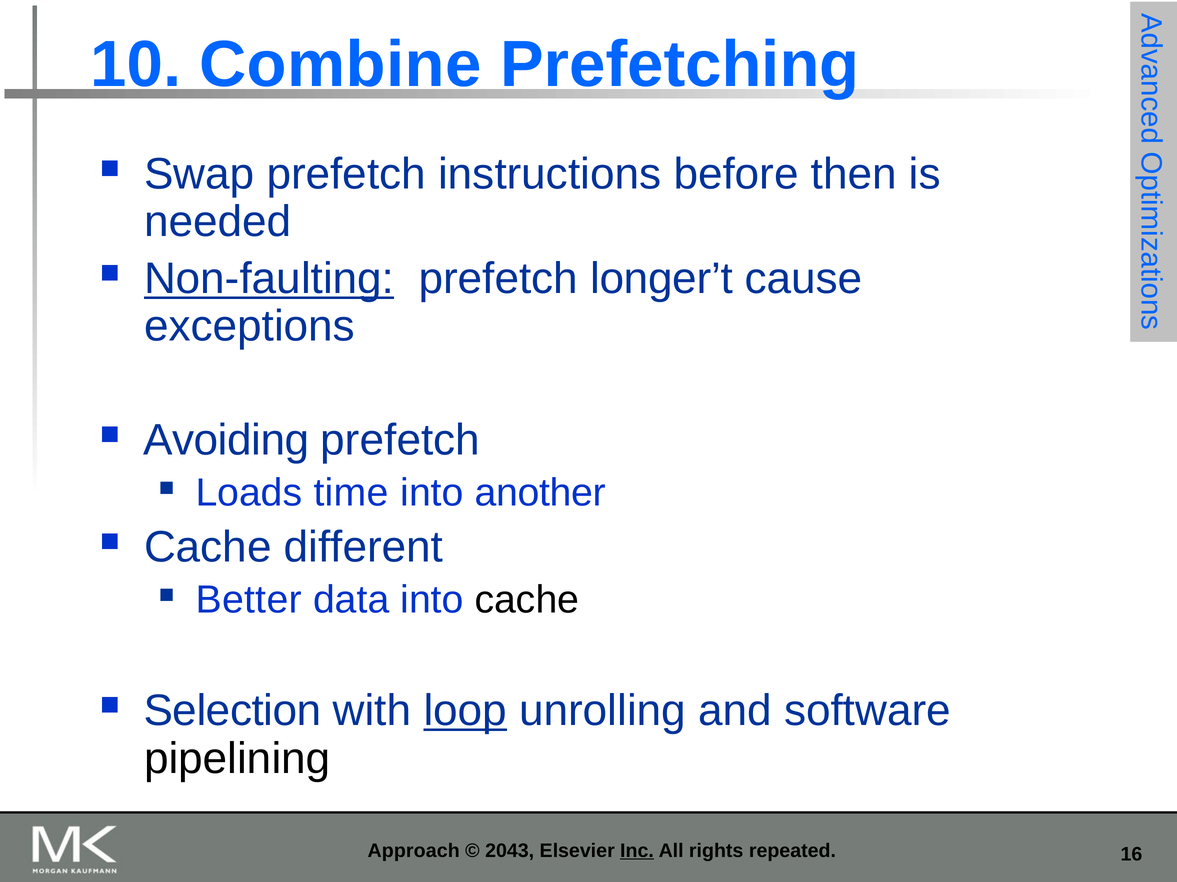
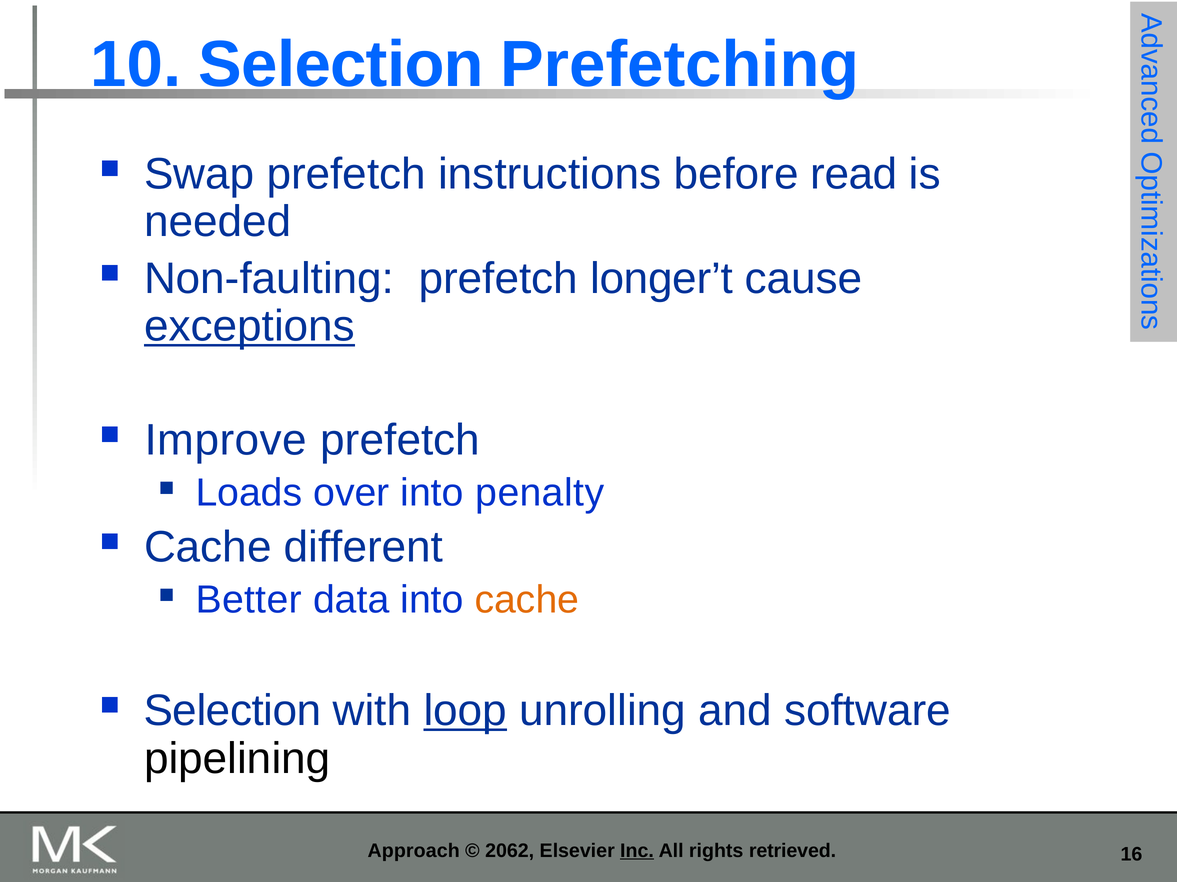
10 Combine: Combine -> Selection
then: then -> read
Non-faulting underline: present -> none
exceptions underline: none -> present
Avoiding: Avoiding -> Improve
time: time -> over
another: another -> penalty
cache at (527, 600) colour: black -> orange
2043: 2043 -> 2062
repeated: repeated -> retrieved
